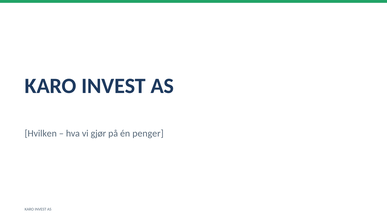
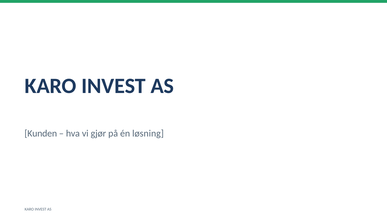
Hvilken: Hvilken -> Kunden
penger: penger -> løsning
